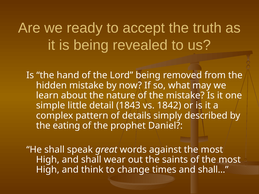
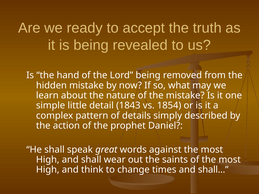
1842: 1842 -> 1854
eating: eating -> action
